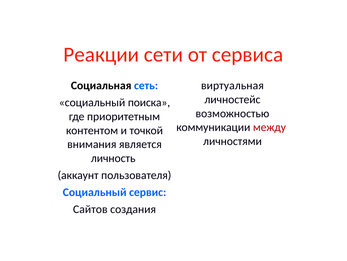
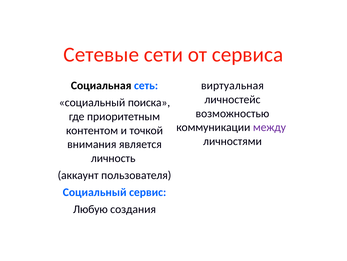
Реакции: Реакции -> Сетевые
между colour: red -> purple
Сайтов: Сайтов -> Любую
